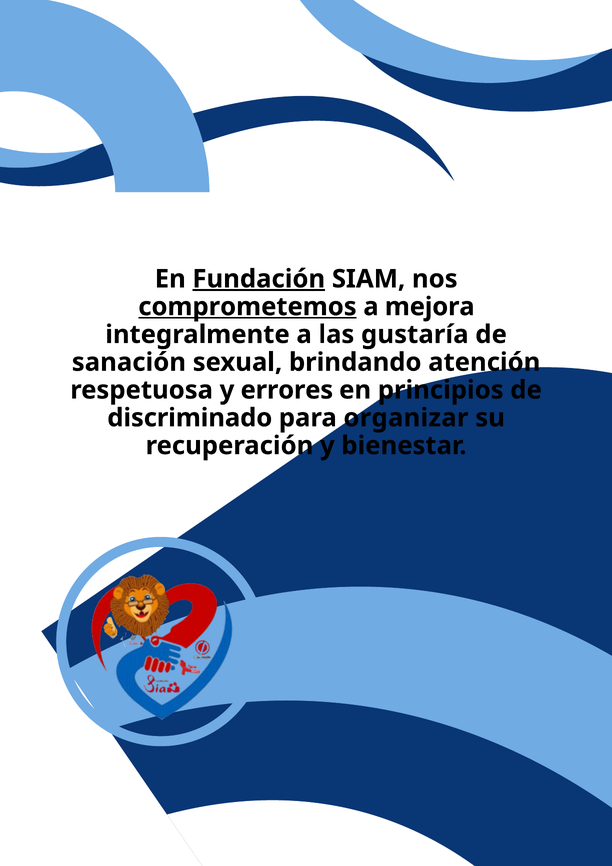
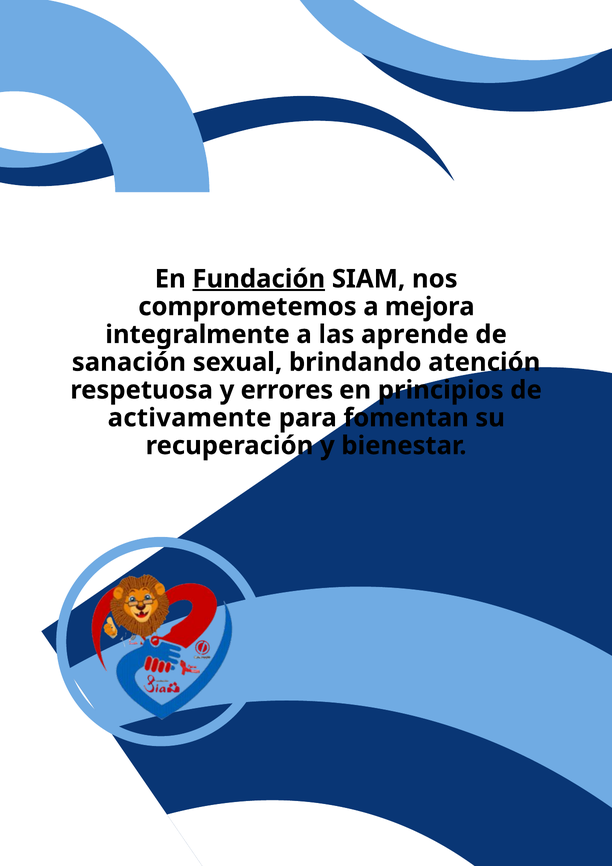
comprometemos underline: present -> none
gustaría: gustaría -> aprende
discriminado: discriminado -> activamente
organizar: organizar -> fomentan
